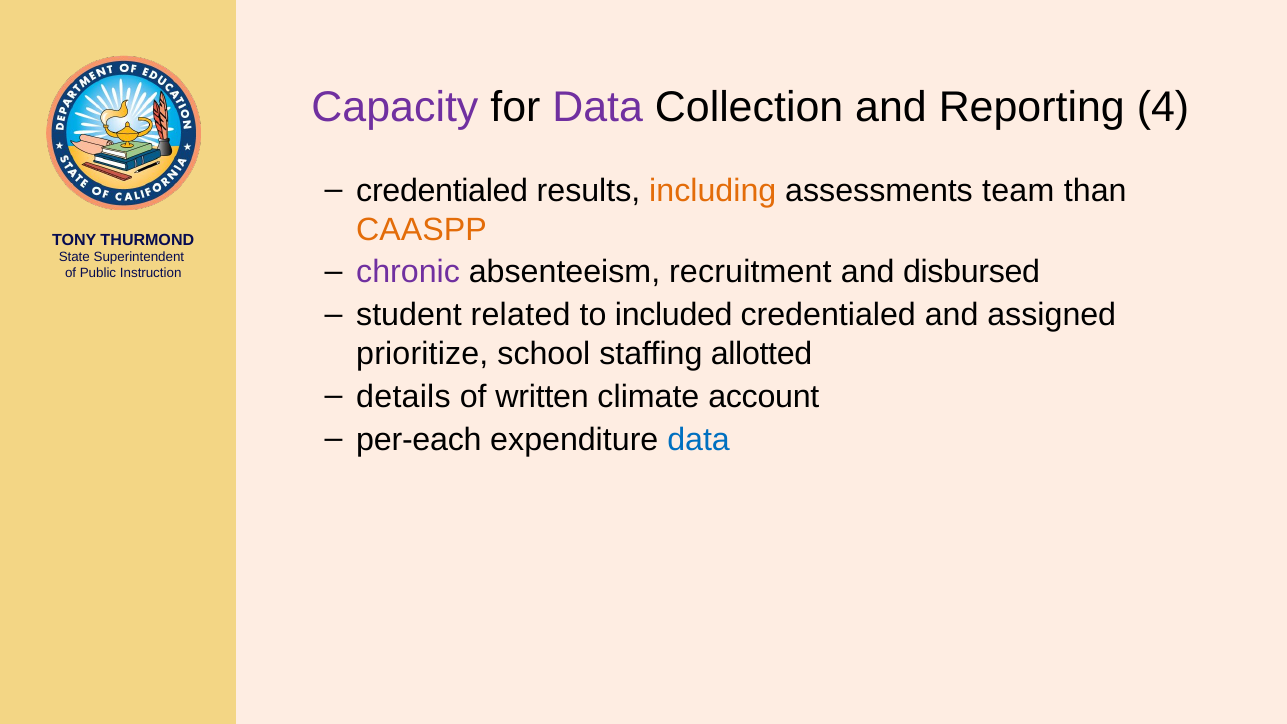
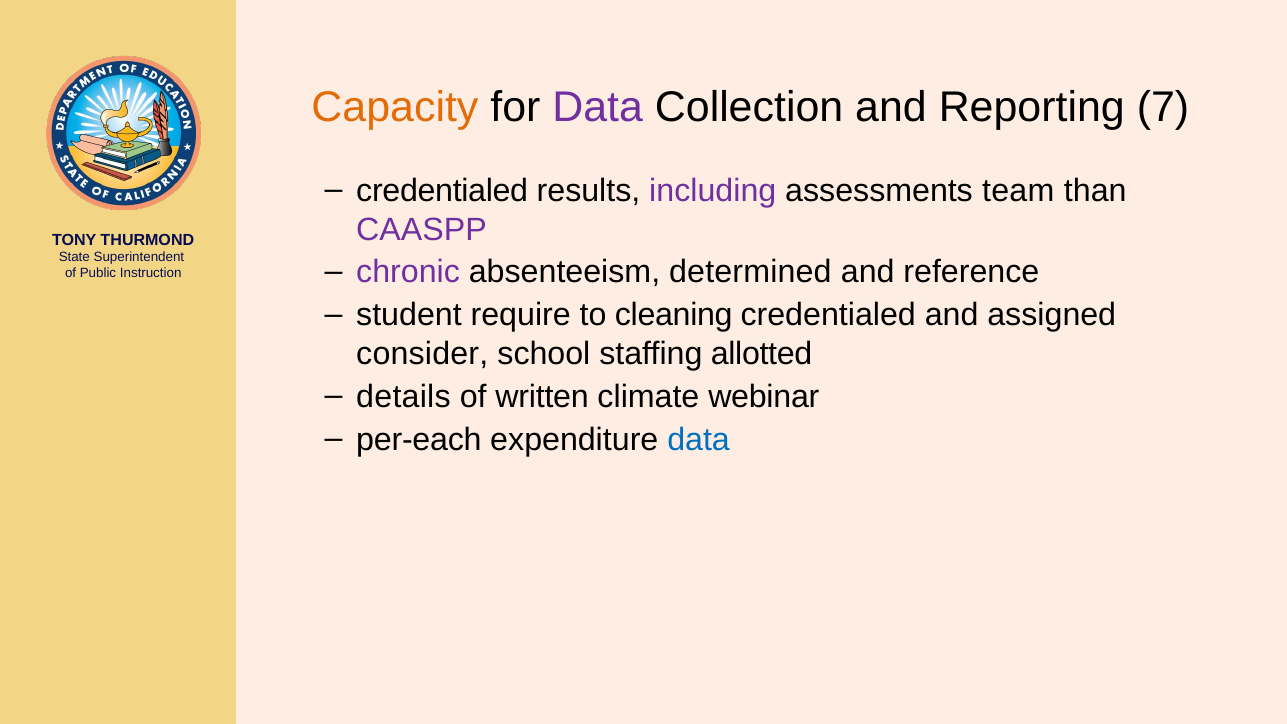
Capacity colour: purple -> orange
4: 4 -> 7
including colour: orange -> purple
CAASPP colour: orange -> purple
recruitment: recruitment -> determined
disbursed: disbursed -> reference
related: related -> require
included: included -> cleaning
prioritize: prioritize -> consider
account: account -> webinar
